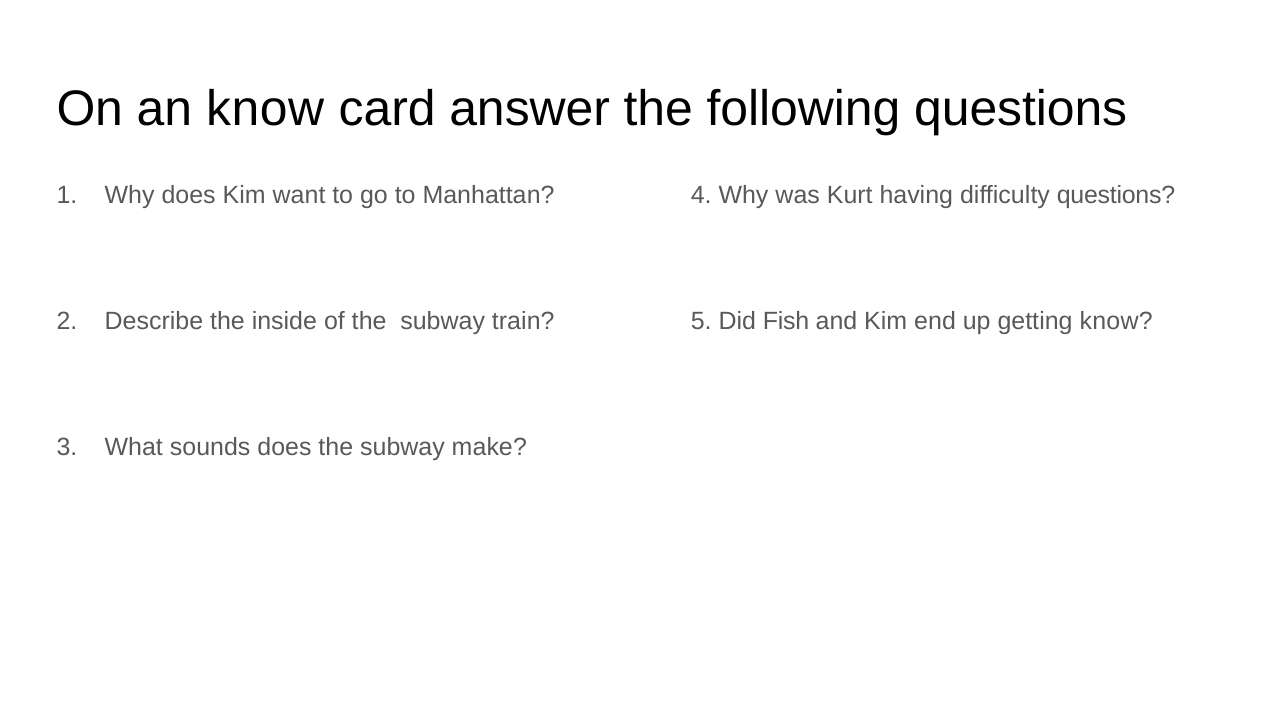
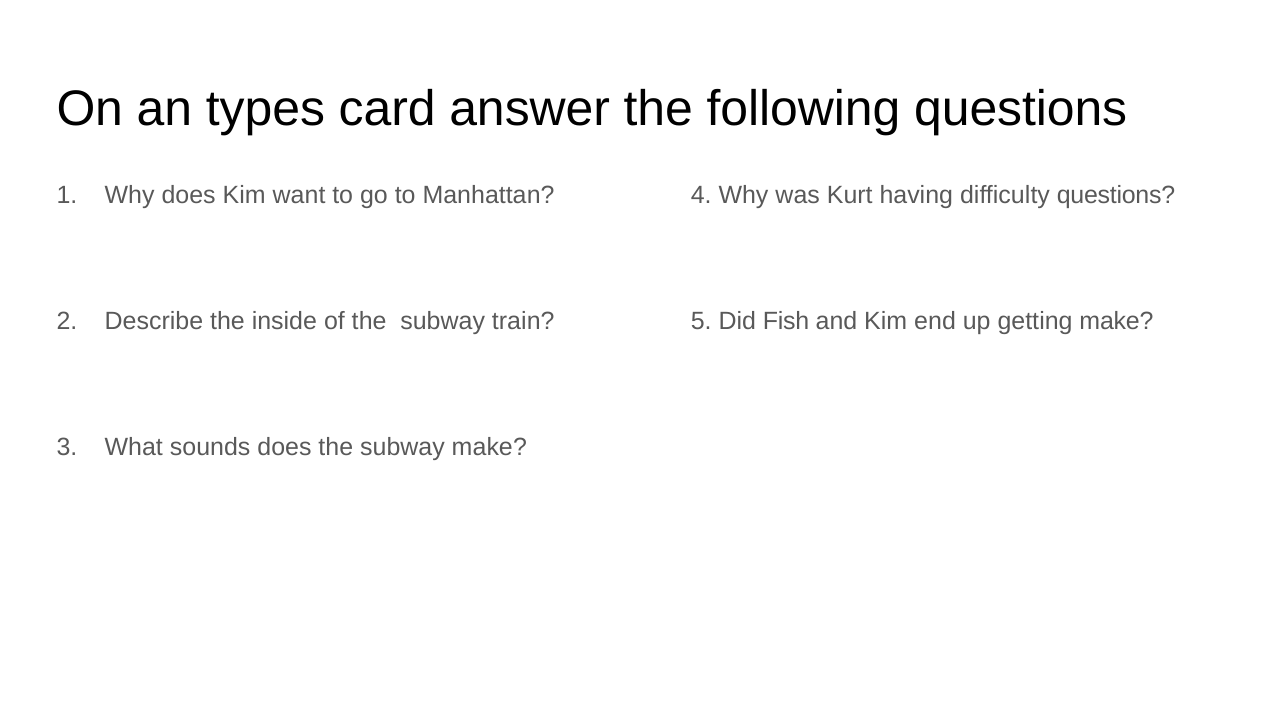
an know: know -> types
getting know: know -> make
